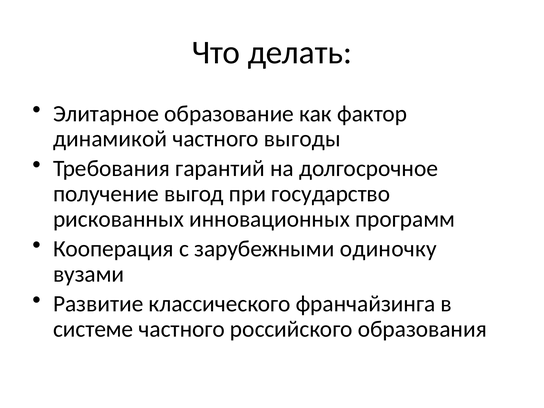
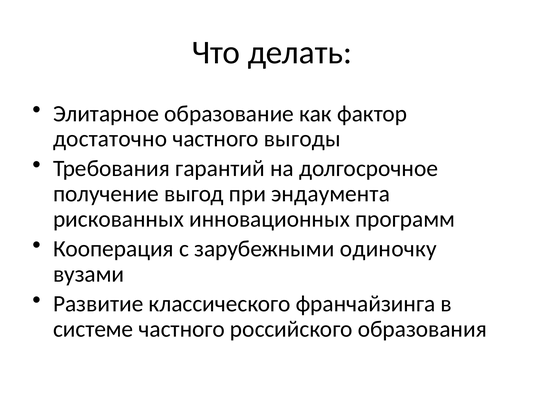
динамикой: динамикой -> достаточно
государство: государство -> эндаумента
